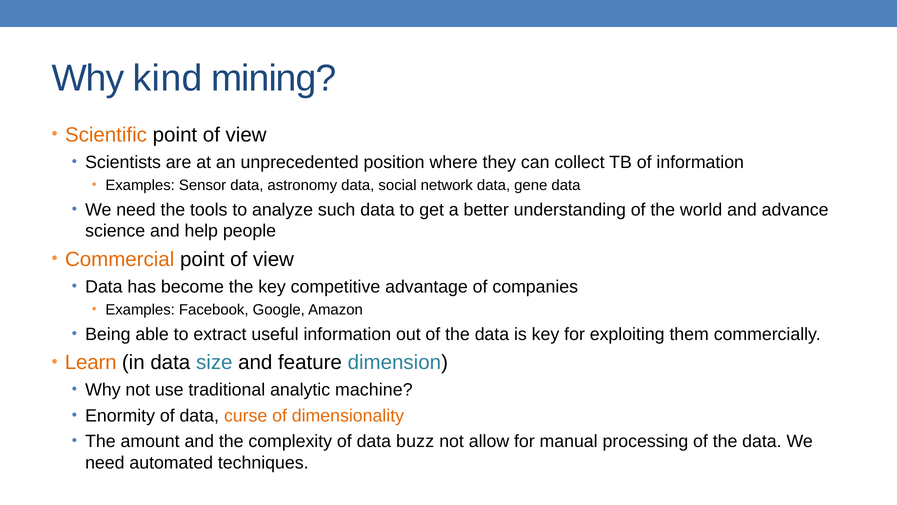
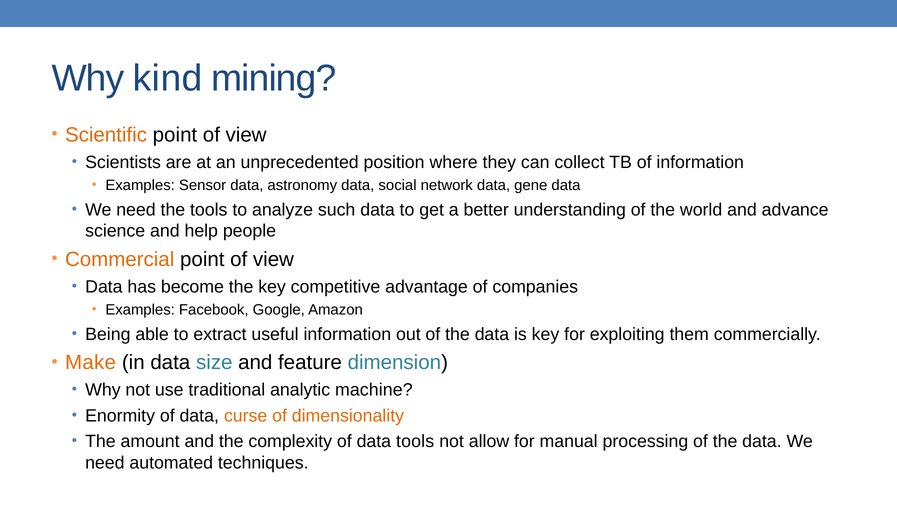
Learn: Learn -> Make
data buzz: buzz -> tools
